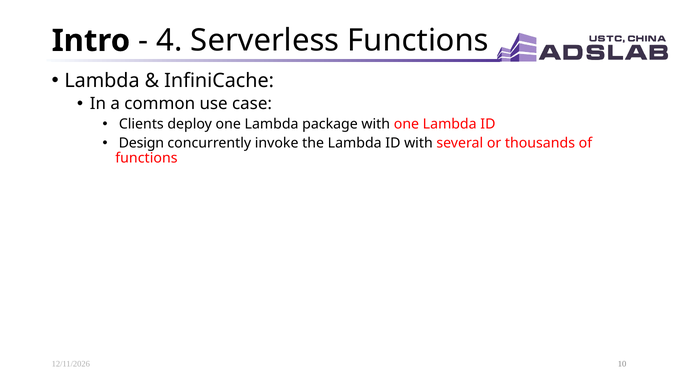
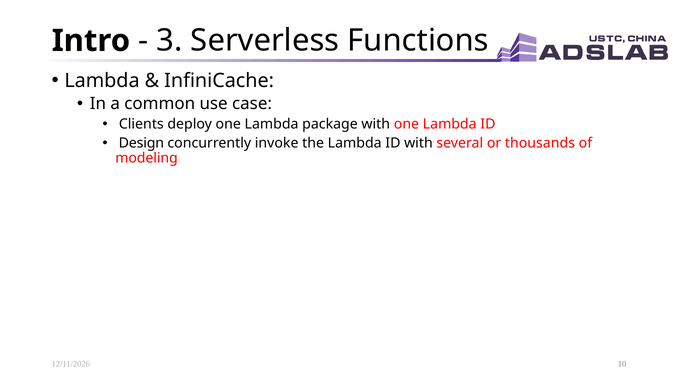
4: 4 -> 3
functions at (146, 158): functions -> modeling
